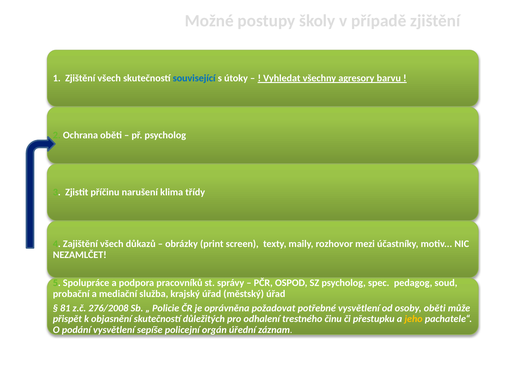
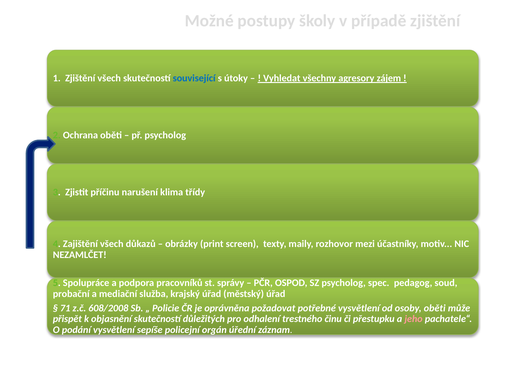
barvu: barvu -> zájem
81: 81 -> 71
276/2008: 276/2008 -> 608/2008
jeho colour: yellow -> pink
